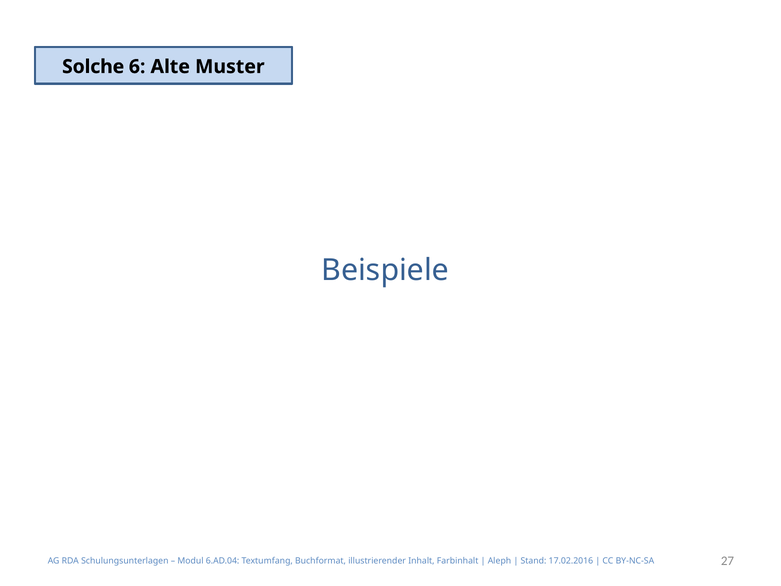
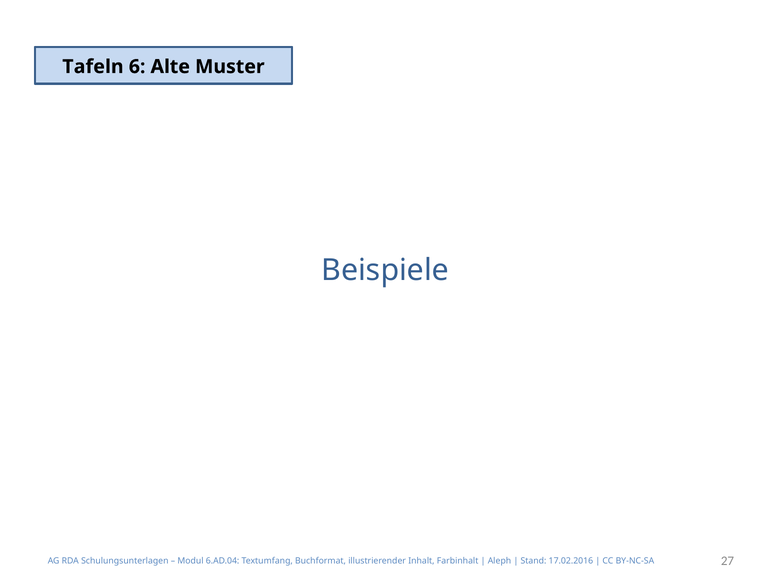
Solche: Solche -> Tafeln
